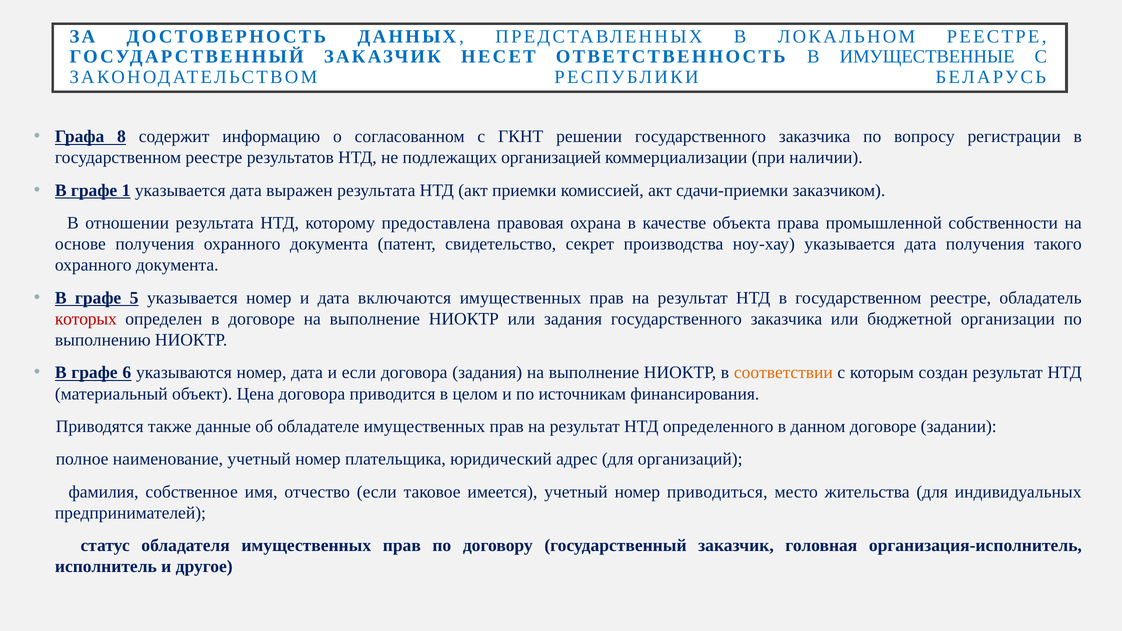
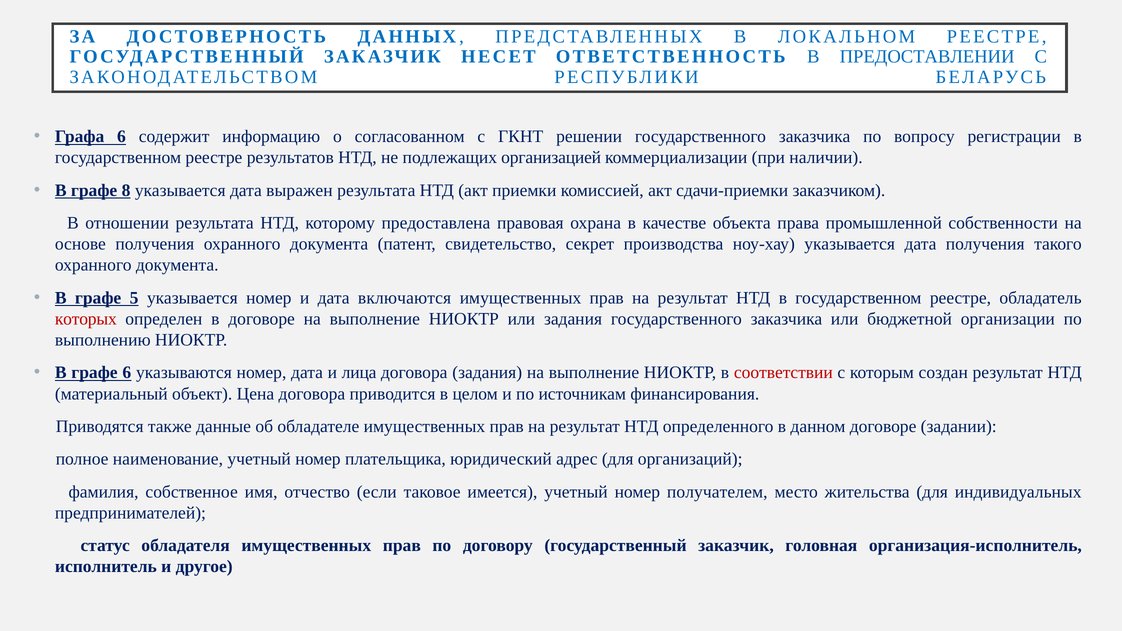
ИМУЩЕСТВЕННЫЕ: ИМУЩЕСТВЕННЫЕ -> ПРЕДОСТАВЛЕНИИ
Графа 8: 8 -> 6
1: 1 -> 8
и если: если -> лица
соответствии colour: orange -> red
приводиться: приводиться -> получателем
